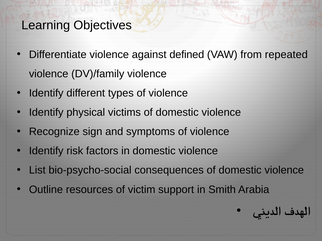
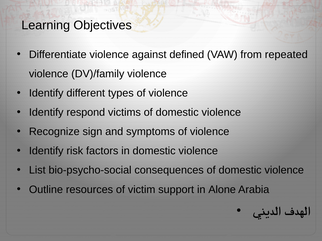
physical: physical -> respond
Smith: Smith -> Alone
